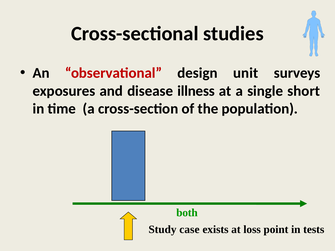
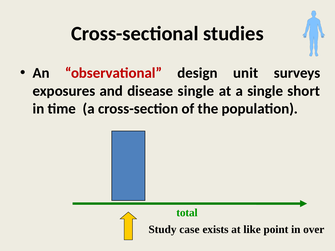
disease illness: illness -> single
both: both -> total
loss: loss -> like
tests: tests -> over
